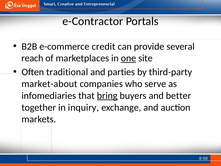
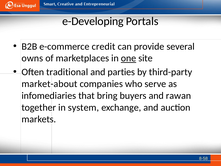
e-Contractor: e-Contractor -> e-Developing
reach: reach -> owns
bring underline: present -> none
better: better -> rawan
inquiry: inquiry -> system
